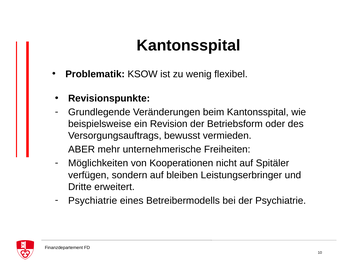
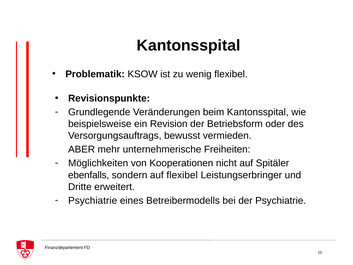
verfügen: verfügen -> ebenfalls
auf bleiben: bleiben -> flexibel
